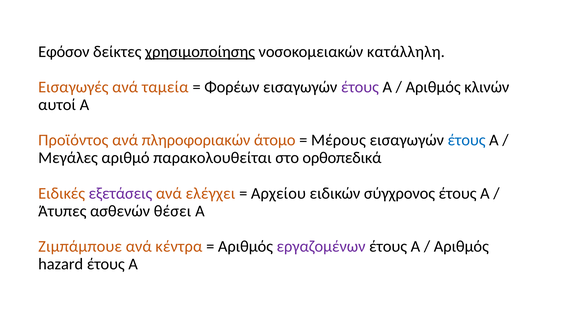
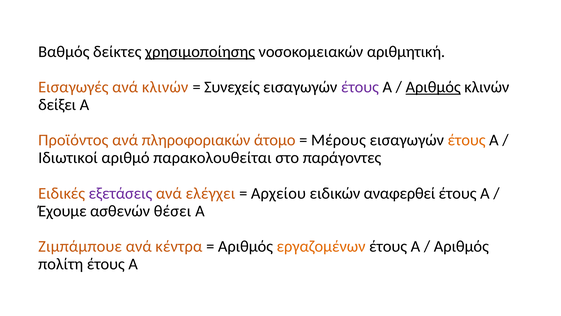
Εφόσον: Εφόσον -> Βαθμός
κατάλληλη: κατάλληλη -> αριθμητική
ανά ταμεία: ταμεία -> κλινών
Φορέων: Φορέων -> Συνεχείς
Αριθμός at (433, 87) underline: none -> present
αυτοί: αυτοί -> δείξει
έτους at (467, 140) colour: blue -> orange
Μεγάλες: Μεγάλες -> Ιδιωτικοί
ορθοπεδικά: ορθοπεδικά -> παράγοντες
σύγχρονος: σύγχρονος -> αναφερθεί
Άτυπες: Άτυπες -> Έχουμε
εργαζομένων colour: purple -> orange
hazard: hazard -> πολίτη
